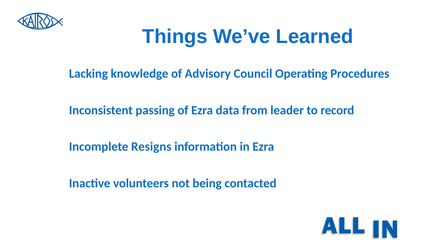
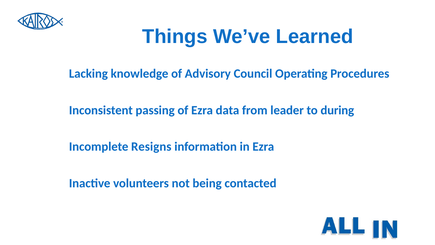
record: record -> during
